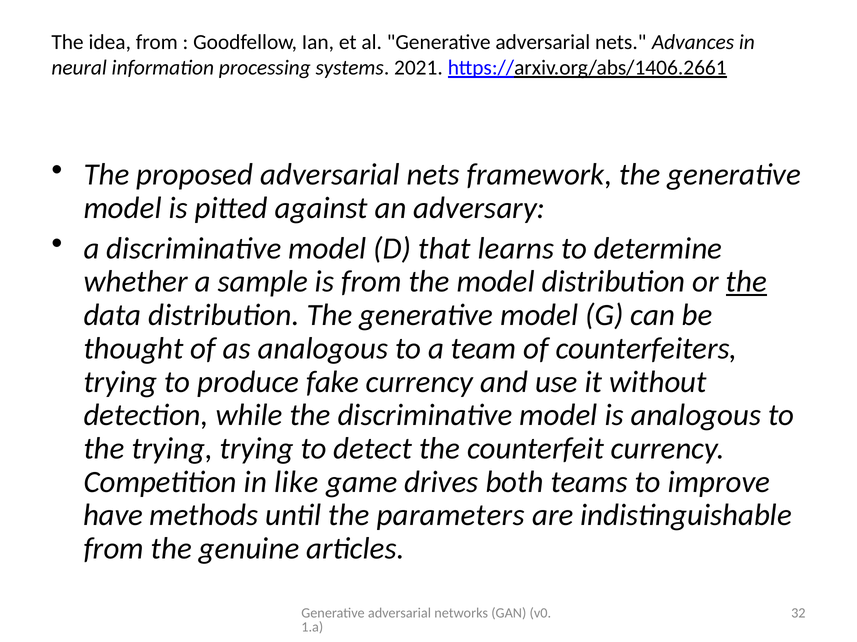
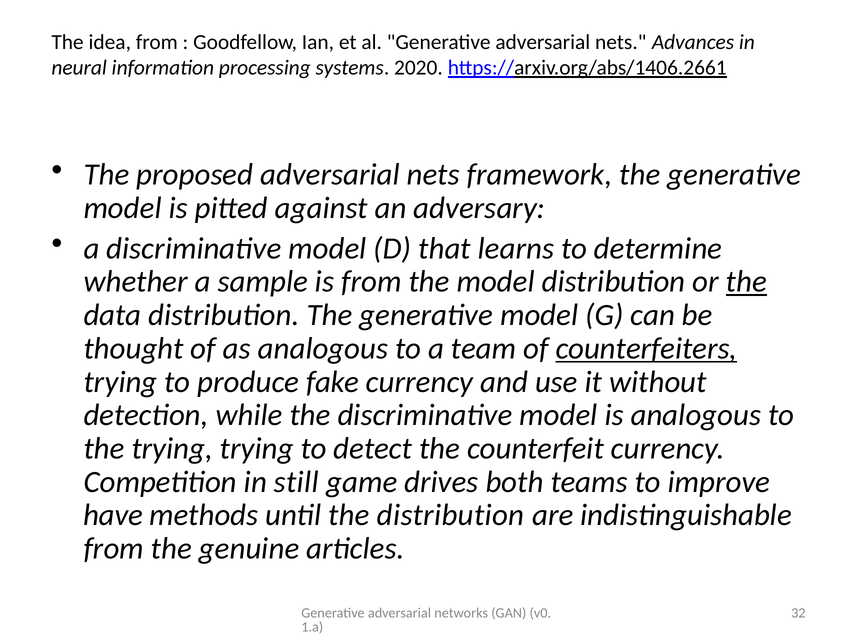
2021: 2021 -> 2020
counterfeiters underline: none -> present
like: like -> still
the parameters: parameters -> distribution
